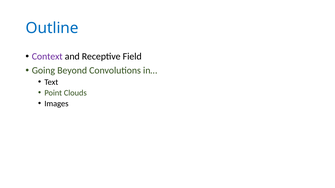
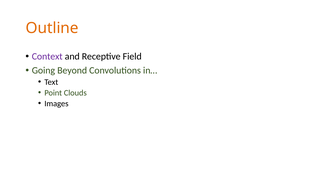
Outline colour: blue -> orange
